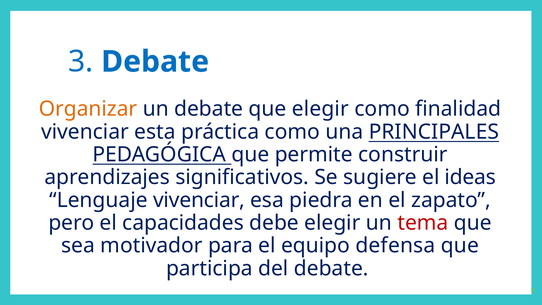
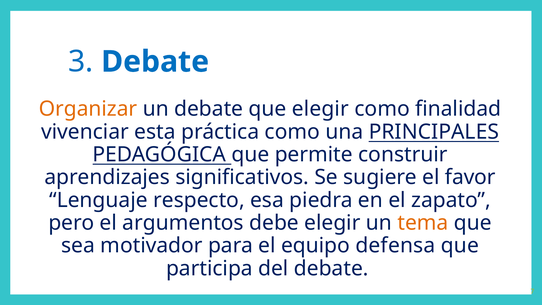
ideas: ideas -> favor
Lenguaje vivenciar: vivenciar -> respecto
capacidades: capacidades -> argumentos
tema colour: red -> orange
